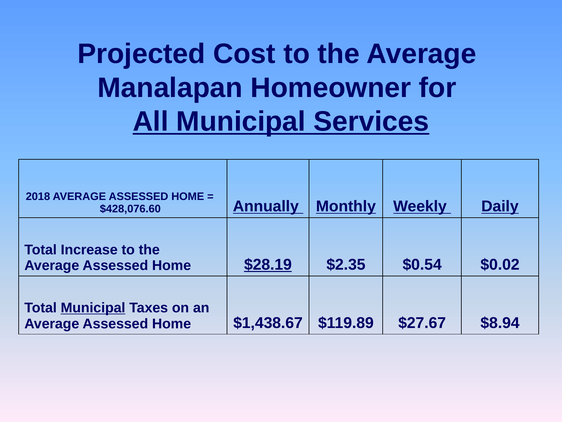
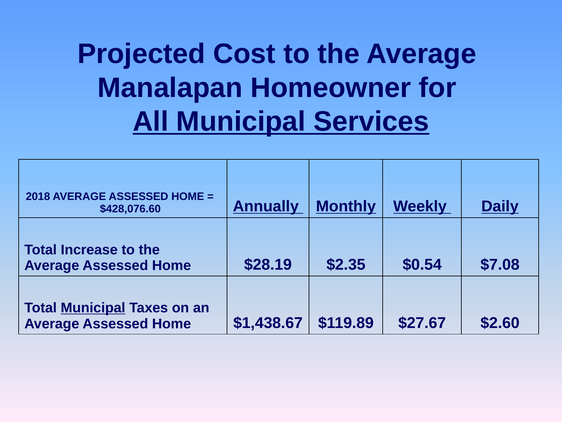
$28.19 underline: present -> none
$0.02: $0.02 -> $7.08
$8.94: $8.94 -> $2.60
